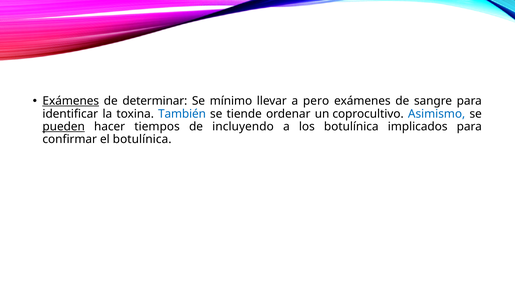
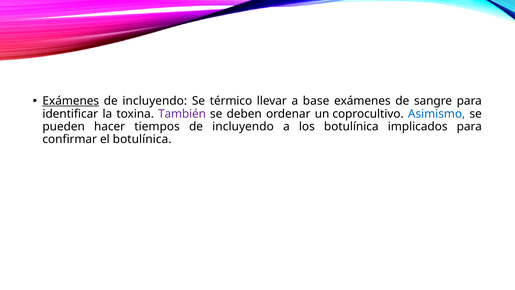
determinar at (155, 101): determinar -> incluyendo
mínimo: mínimo -> térmico
pero: pero -> base
También colour: blue -> purple
tiende: tiende -> deben
pueden underline: present -> none
